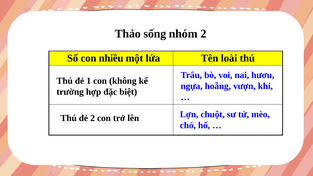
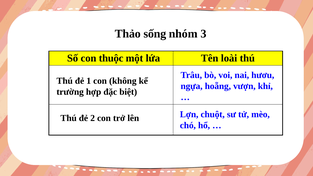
nhóm 2: 2 -> 3
nhiều: nhiều -> thuộc
